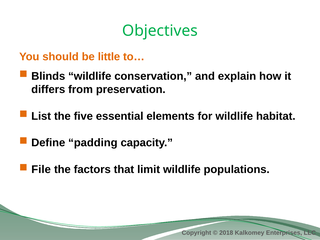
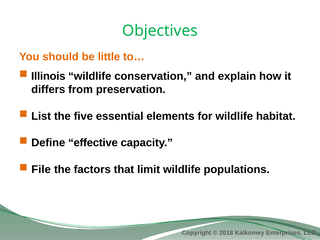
Blinds: Blinds -> Illinois
padding: padding -> effective
